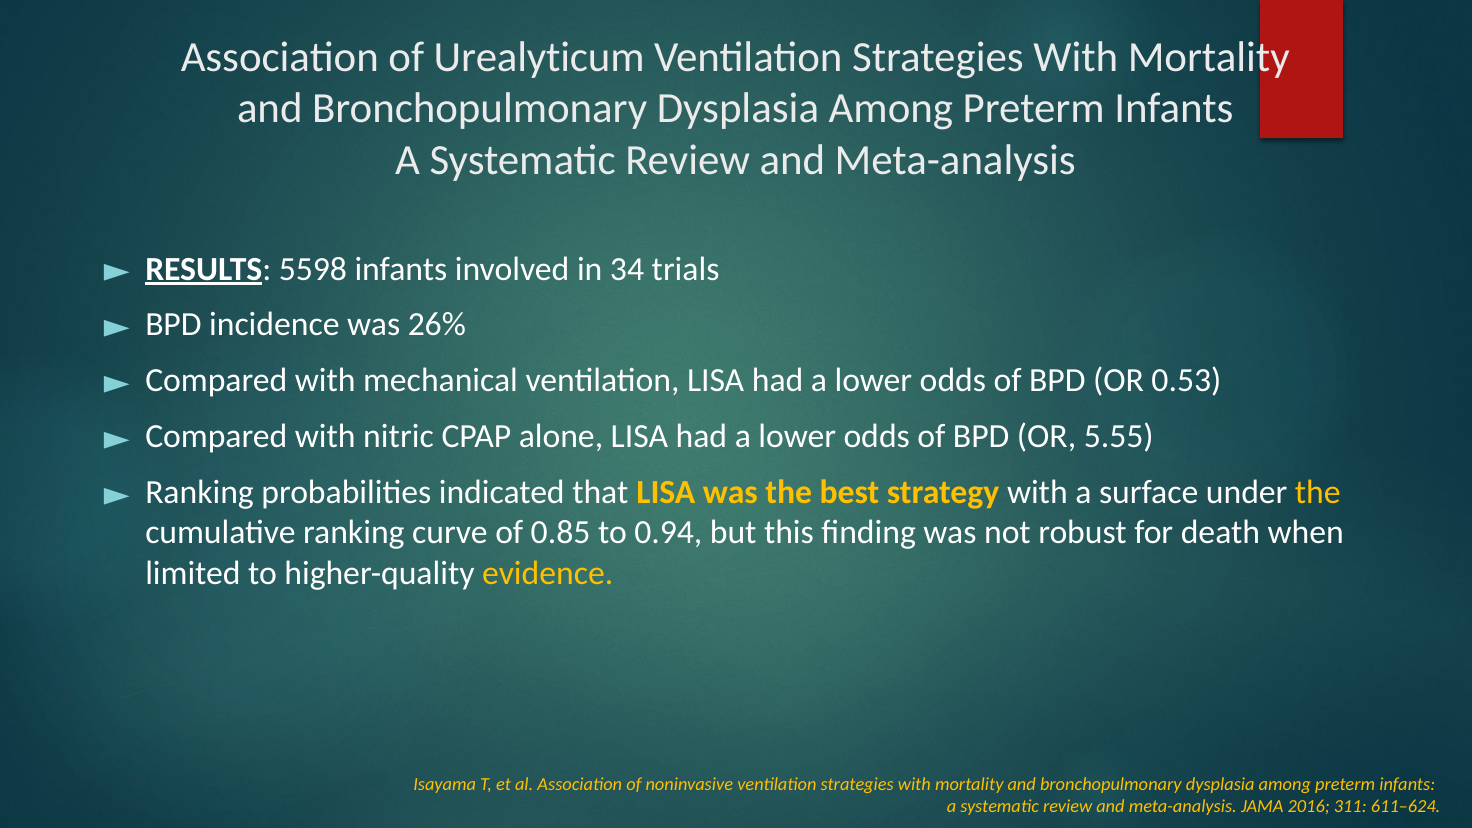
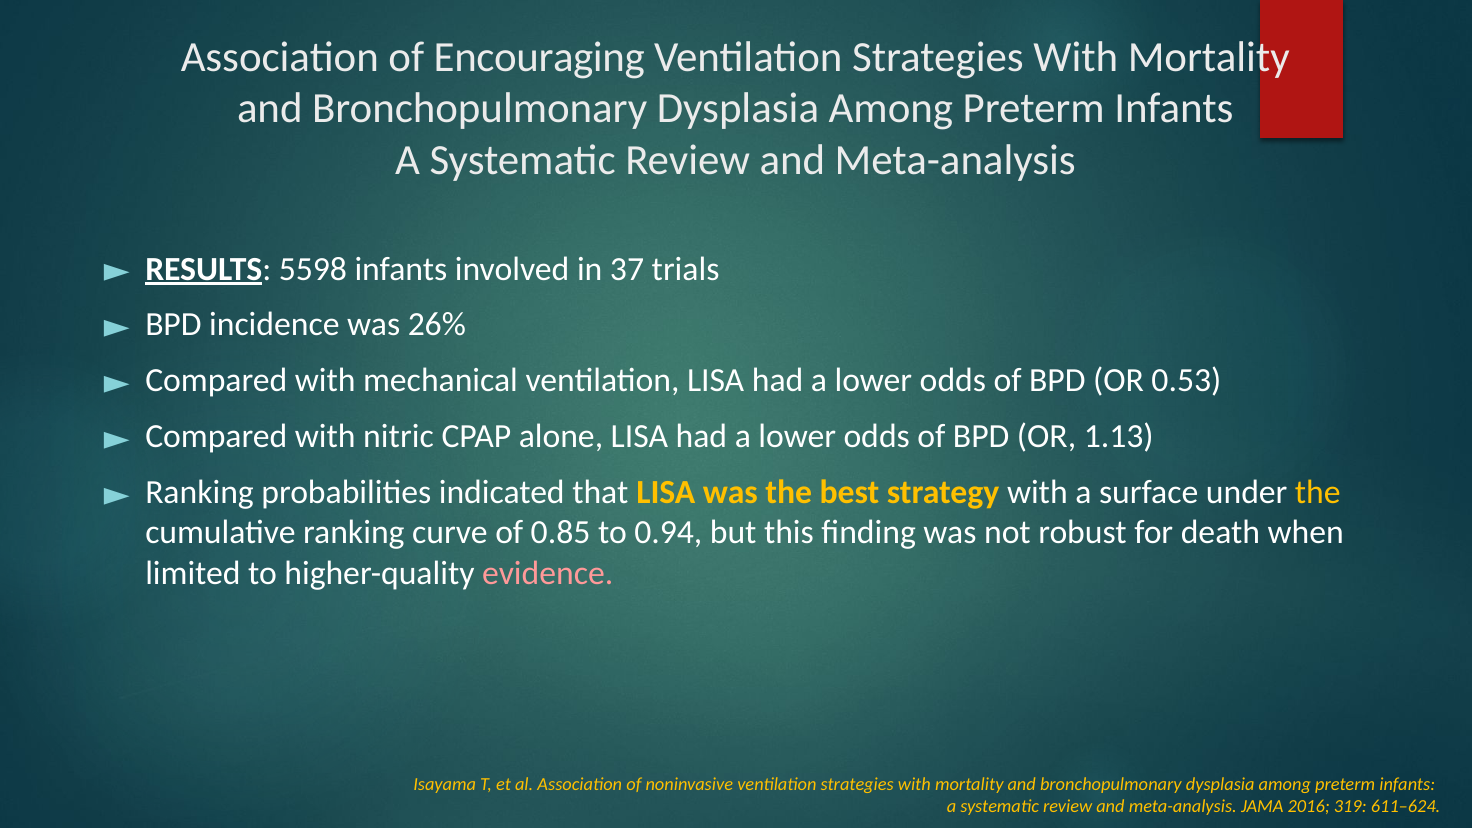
Urealyticum: Urealyticum -> Encouraging
34: 34 -> 37
5.55: 5.55 -> 1.13
evidence colour: yellow -> pink
311: 311 -> 319
